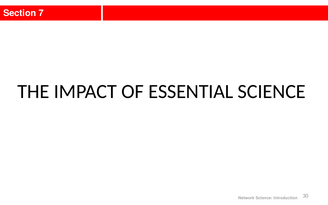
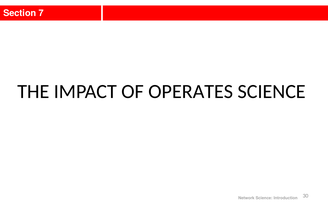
ESSENTIAL: ESSENTIAL -> OPERATES
